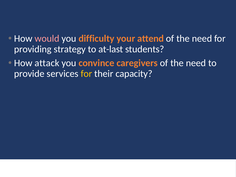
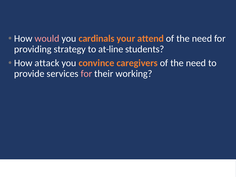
difficulty: difficulty -> cardinals
at-last: at-last -> at-line
for at (86, 74) colour: yellow -> pink
capacity: capacity -> working
